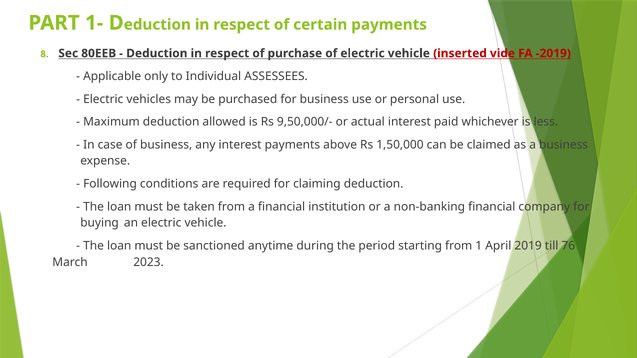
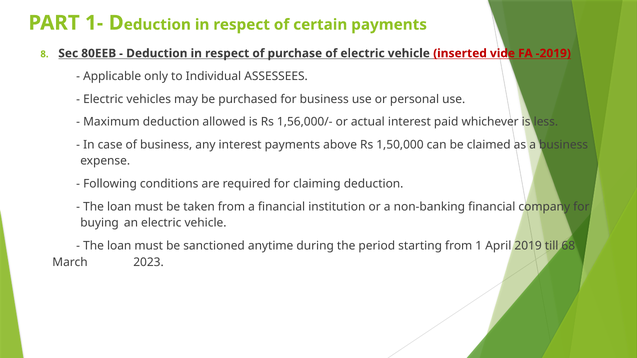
9,50,000/-: 9,50,000/- -> 1,56,000/-
76: 76 -> 68
